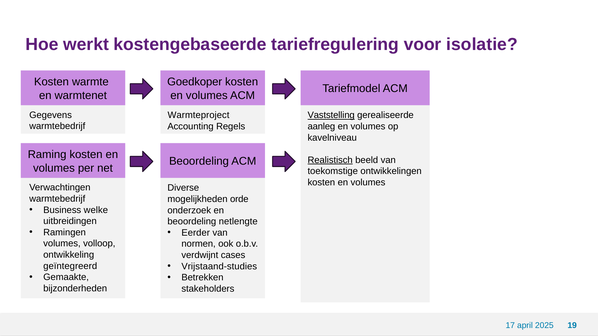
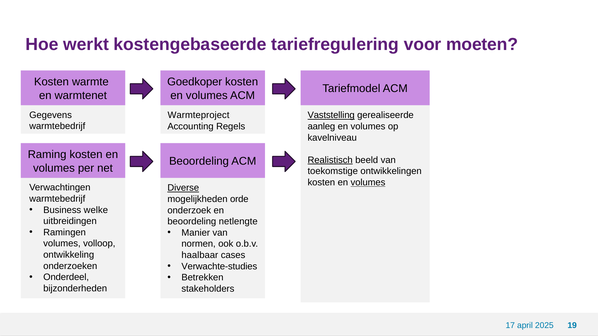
isolatie: isolatie -> moeten
volumes at (368, 183) underline: none -> present
Diverse underline: none -> present
Eerder: Eerder -> Manier
verdwijnt: verdwijnt -> haalbaar
Vrijstaand-studies: Vrijstaand-studies -> Verwachte-studies
geïntegreerd: geïntegreerd -> onderzoeken
Gemaakte: Gemaakte -> Onderdeel
